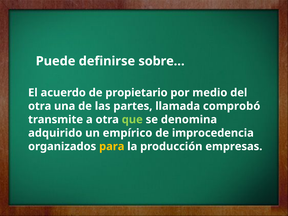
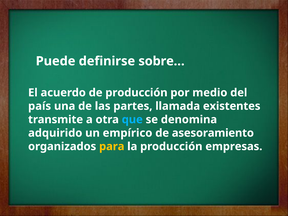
de propietario: propietario -> producción
otra at (40, 106): otra -> país
comprobó: comprobó -> existentes
que colour: light green -> light blue
improcedencia: improcedencia -> asesoramiento
